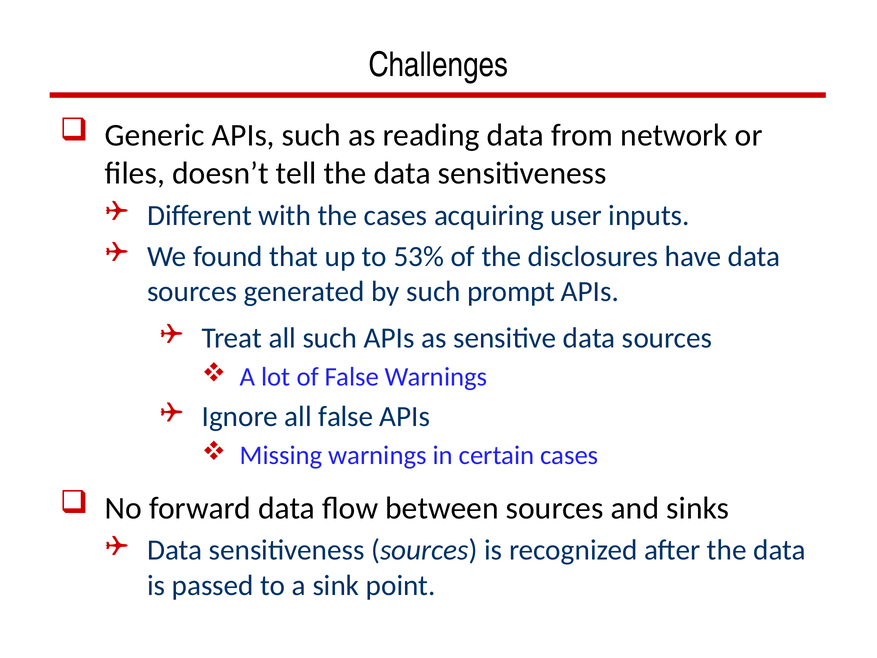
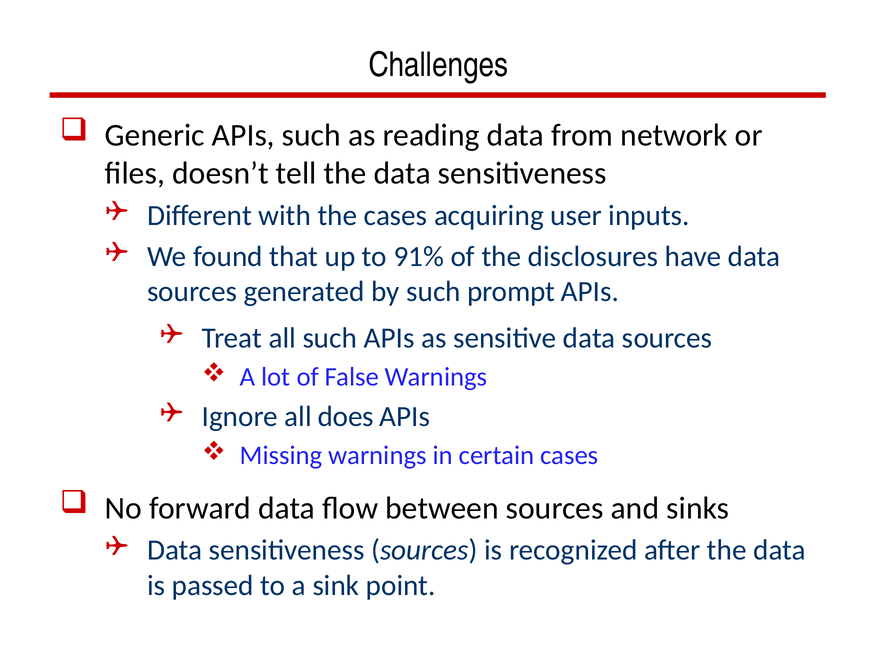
53%: 53% -> 91%
all false: false -> does
